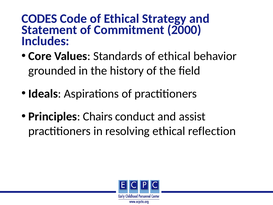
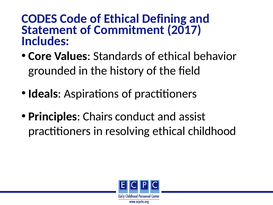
Strategy: Strategy -> Defining
2000: 2000 -> 2017
reflection: reflection -> childhood
